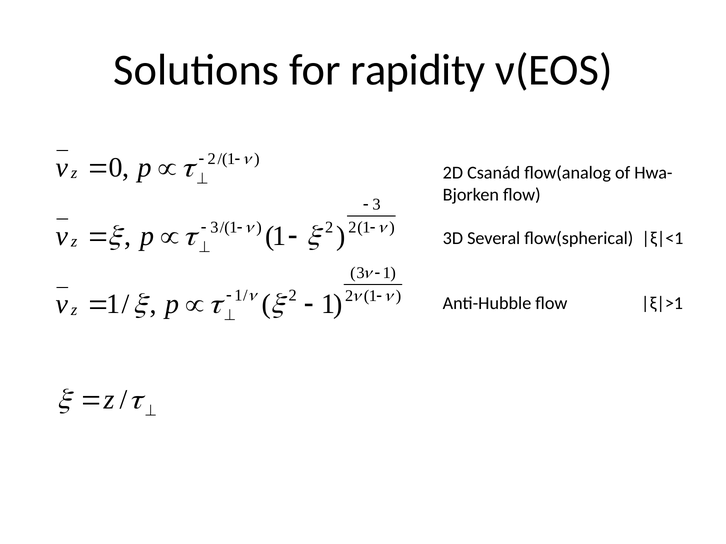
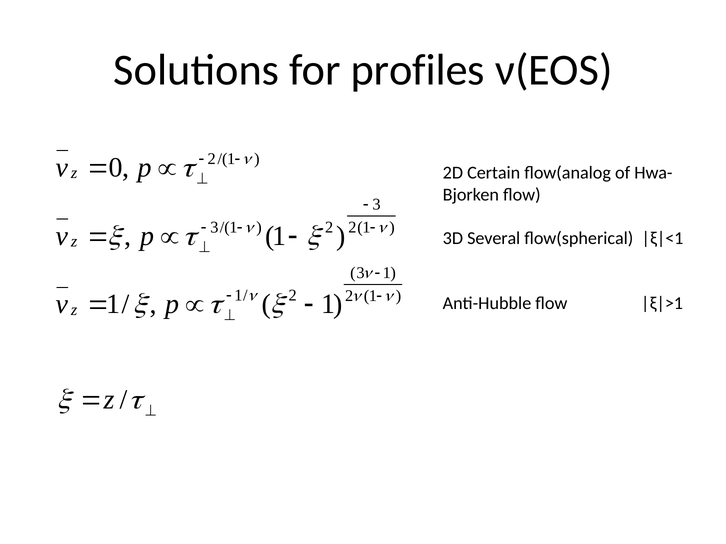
rapidity: rapidity -> profiles
Csanád: Csanád -> Certain
